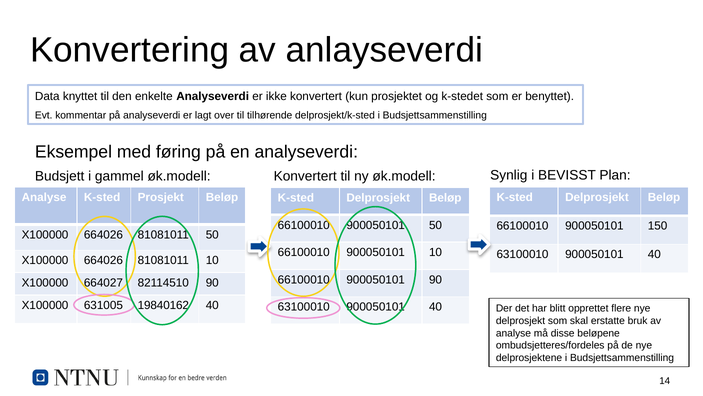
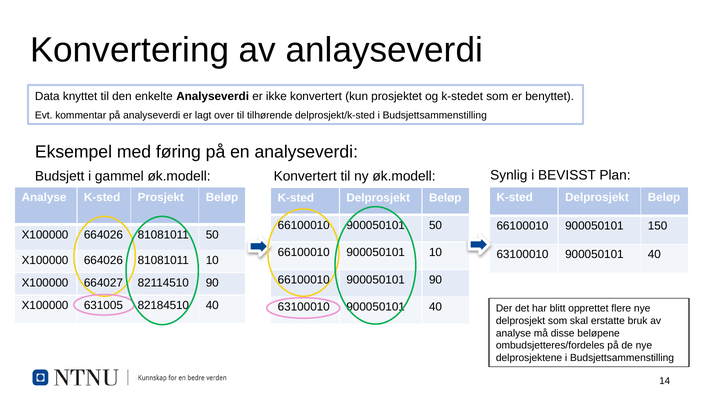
19840162: 19840162 -> 82184510
